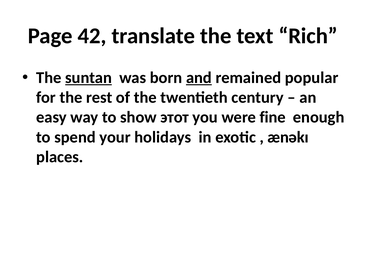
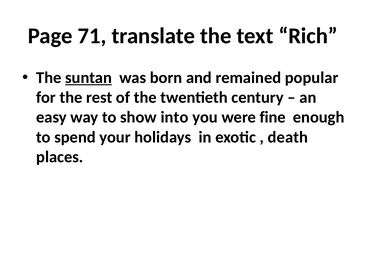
42: 42 -> 71
and underline: present -> none
этот: этот -> into
ænəkɪ: ænəkɪ -> death
